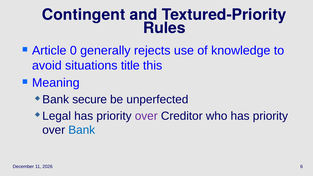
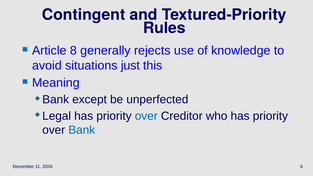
0: 0 -> 8
title: title -> just
secure: secure -> except
over at (146, 116) colour: purple -> blue
